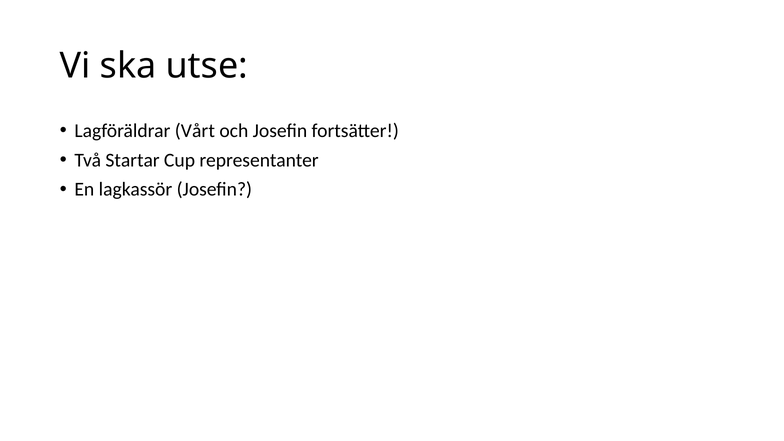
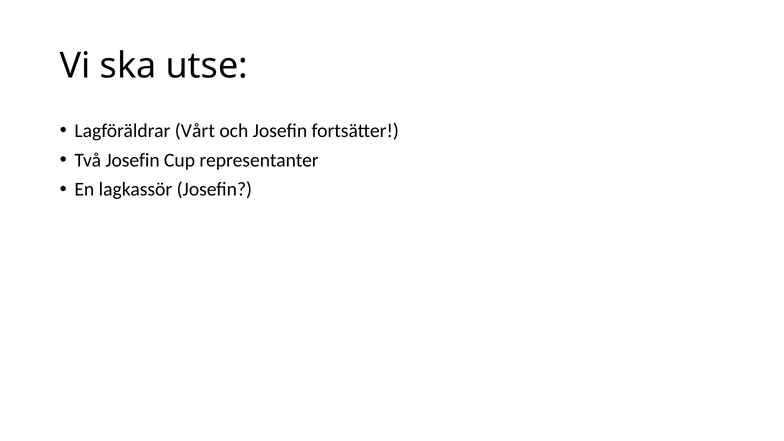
Två Startar: Startar -> Josefin
